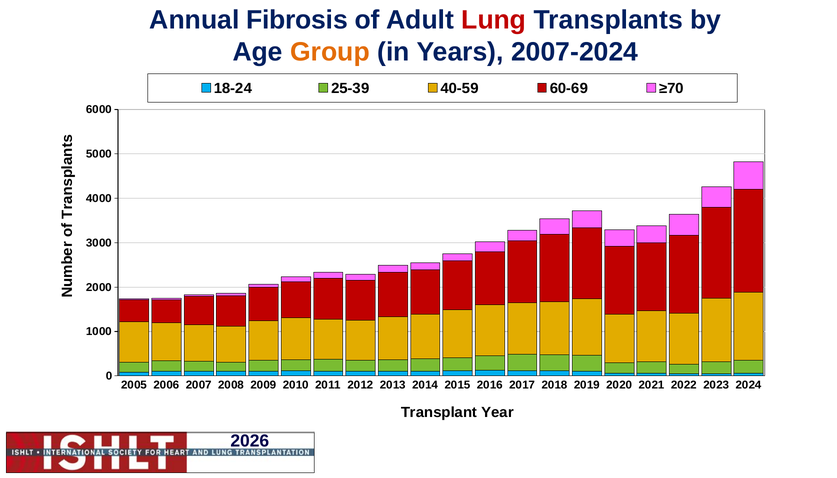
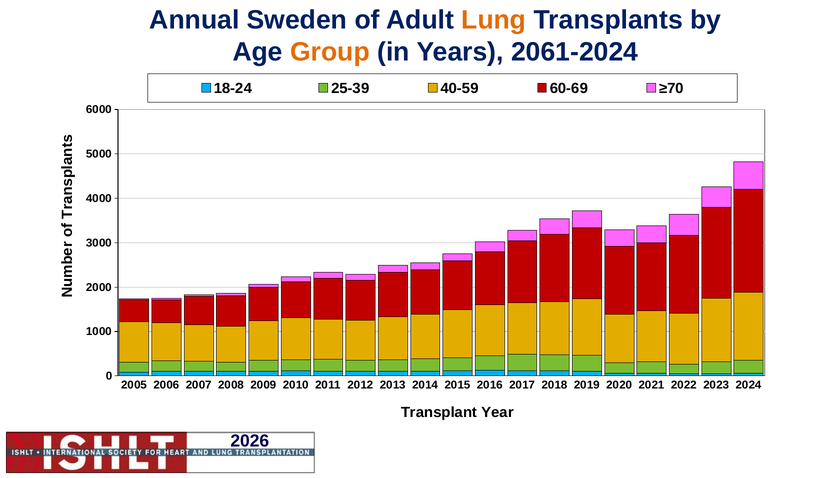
Fibrosis: Fibrosis -> Sweden
Lung colour: red -> orange
2007-2024: 2007-2024 -> 2061-2024
